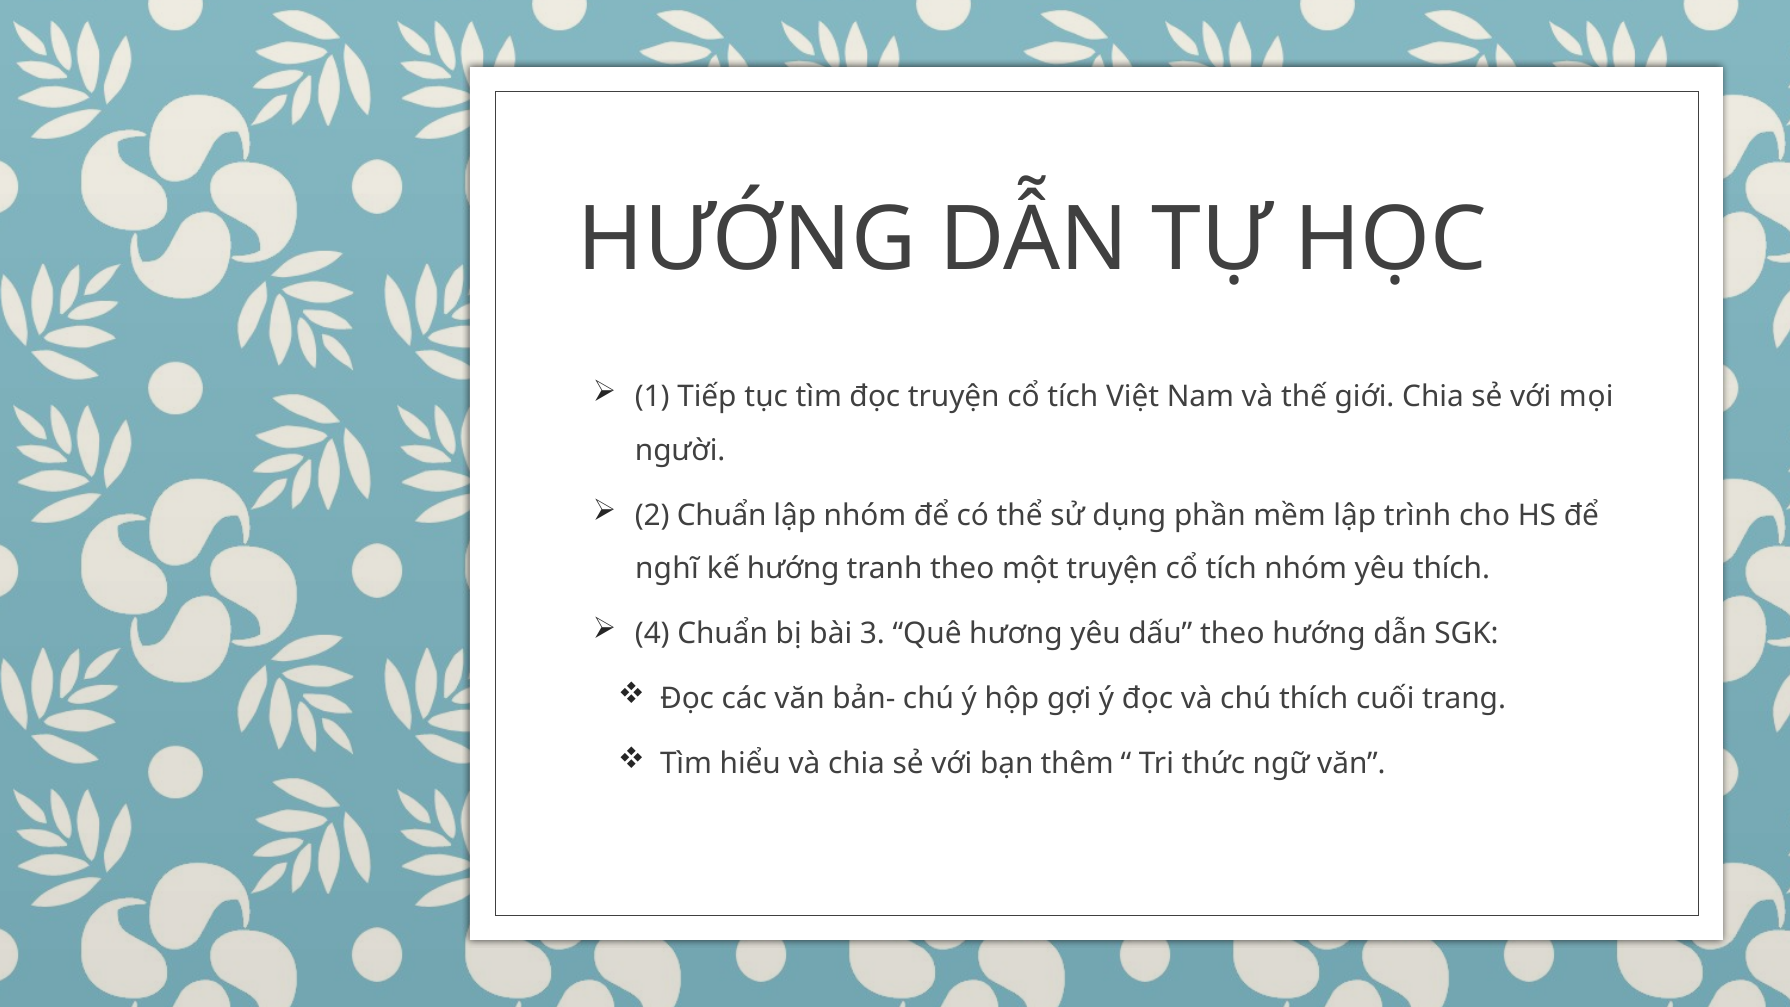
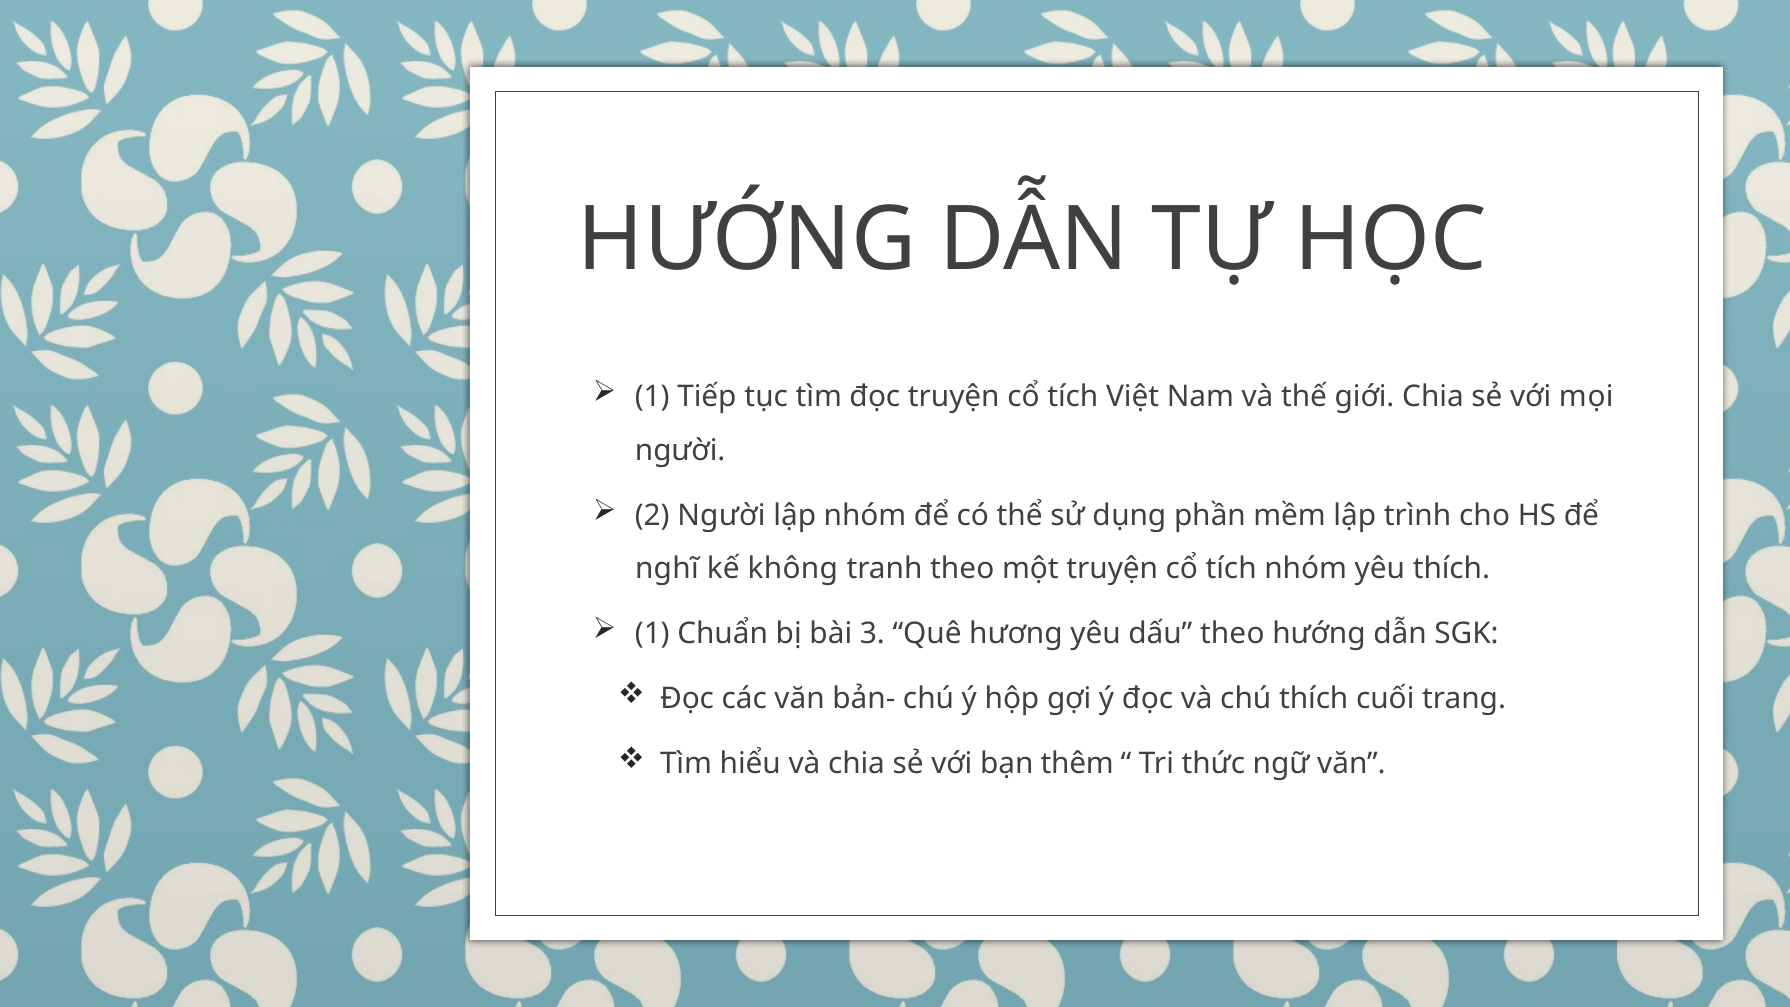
2 Chuẩn: Chuẩn -> Người
kế hướng: hướng -> không
4 at (652, 634): 4 -> 1
